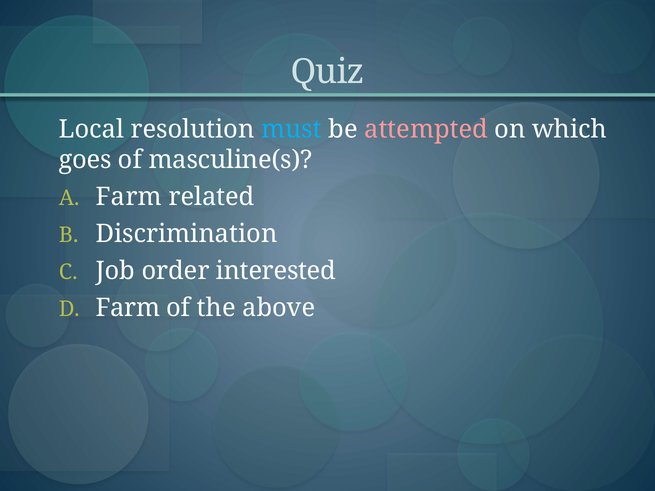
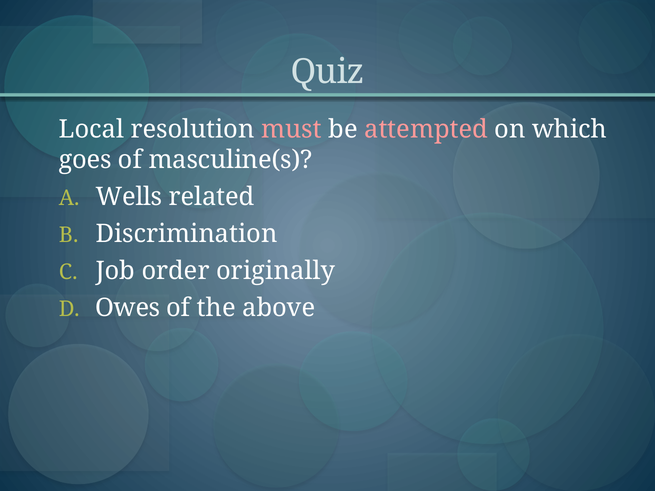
must colour: light blue -> pink
Farm at (129, 197): Farm -> Wells
interested: interested -> originally
Farm at (128, 308): Farm -> Owes
